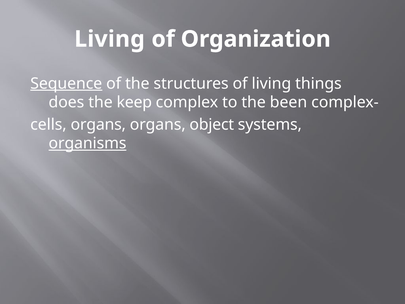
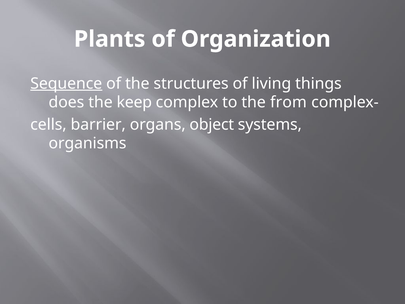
Living at (110, 39): Living -> Plants
been: been -> from
cells organs: organs -> barrier
organisms underline: present -> none
